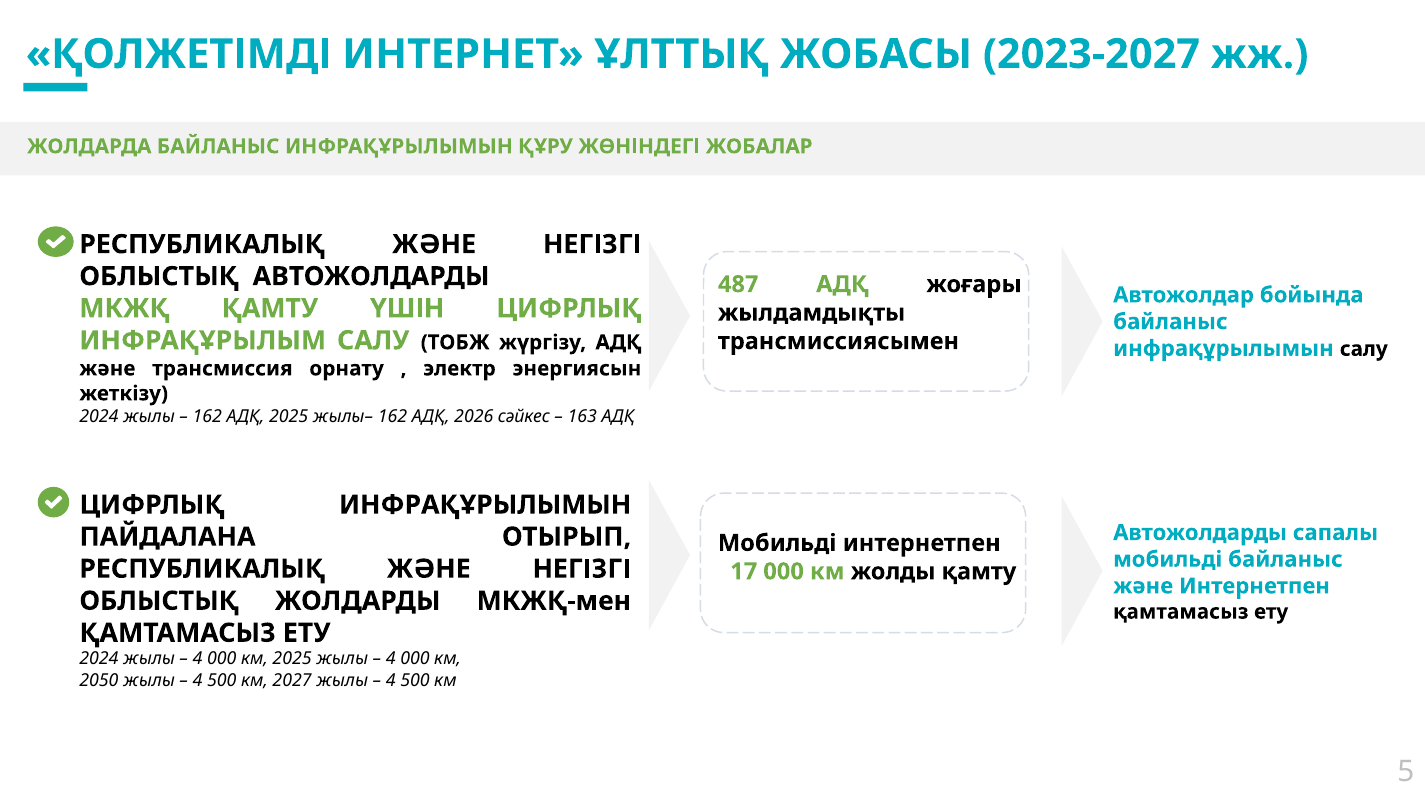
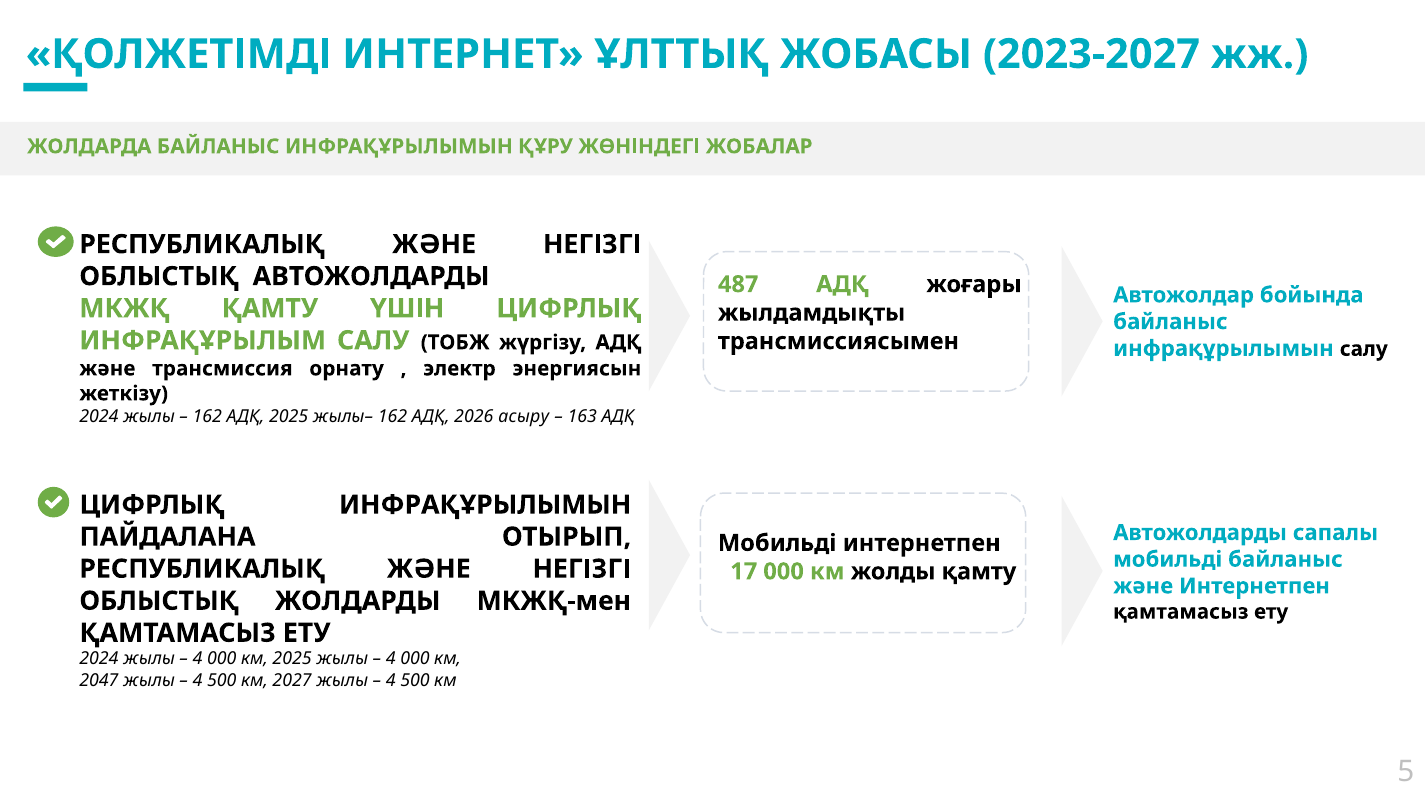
сәйкес: сәйкес -> асыру
2050: 2050 -> 2047
